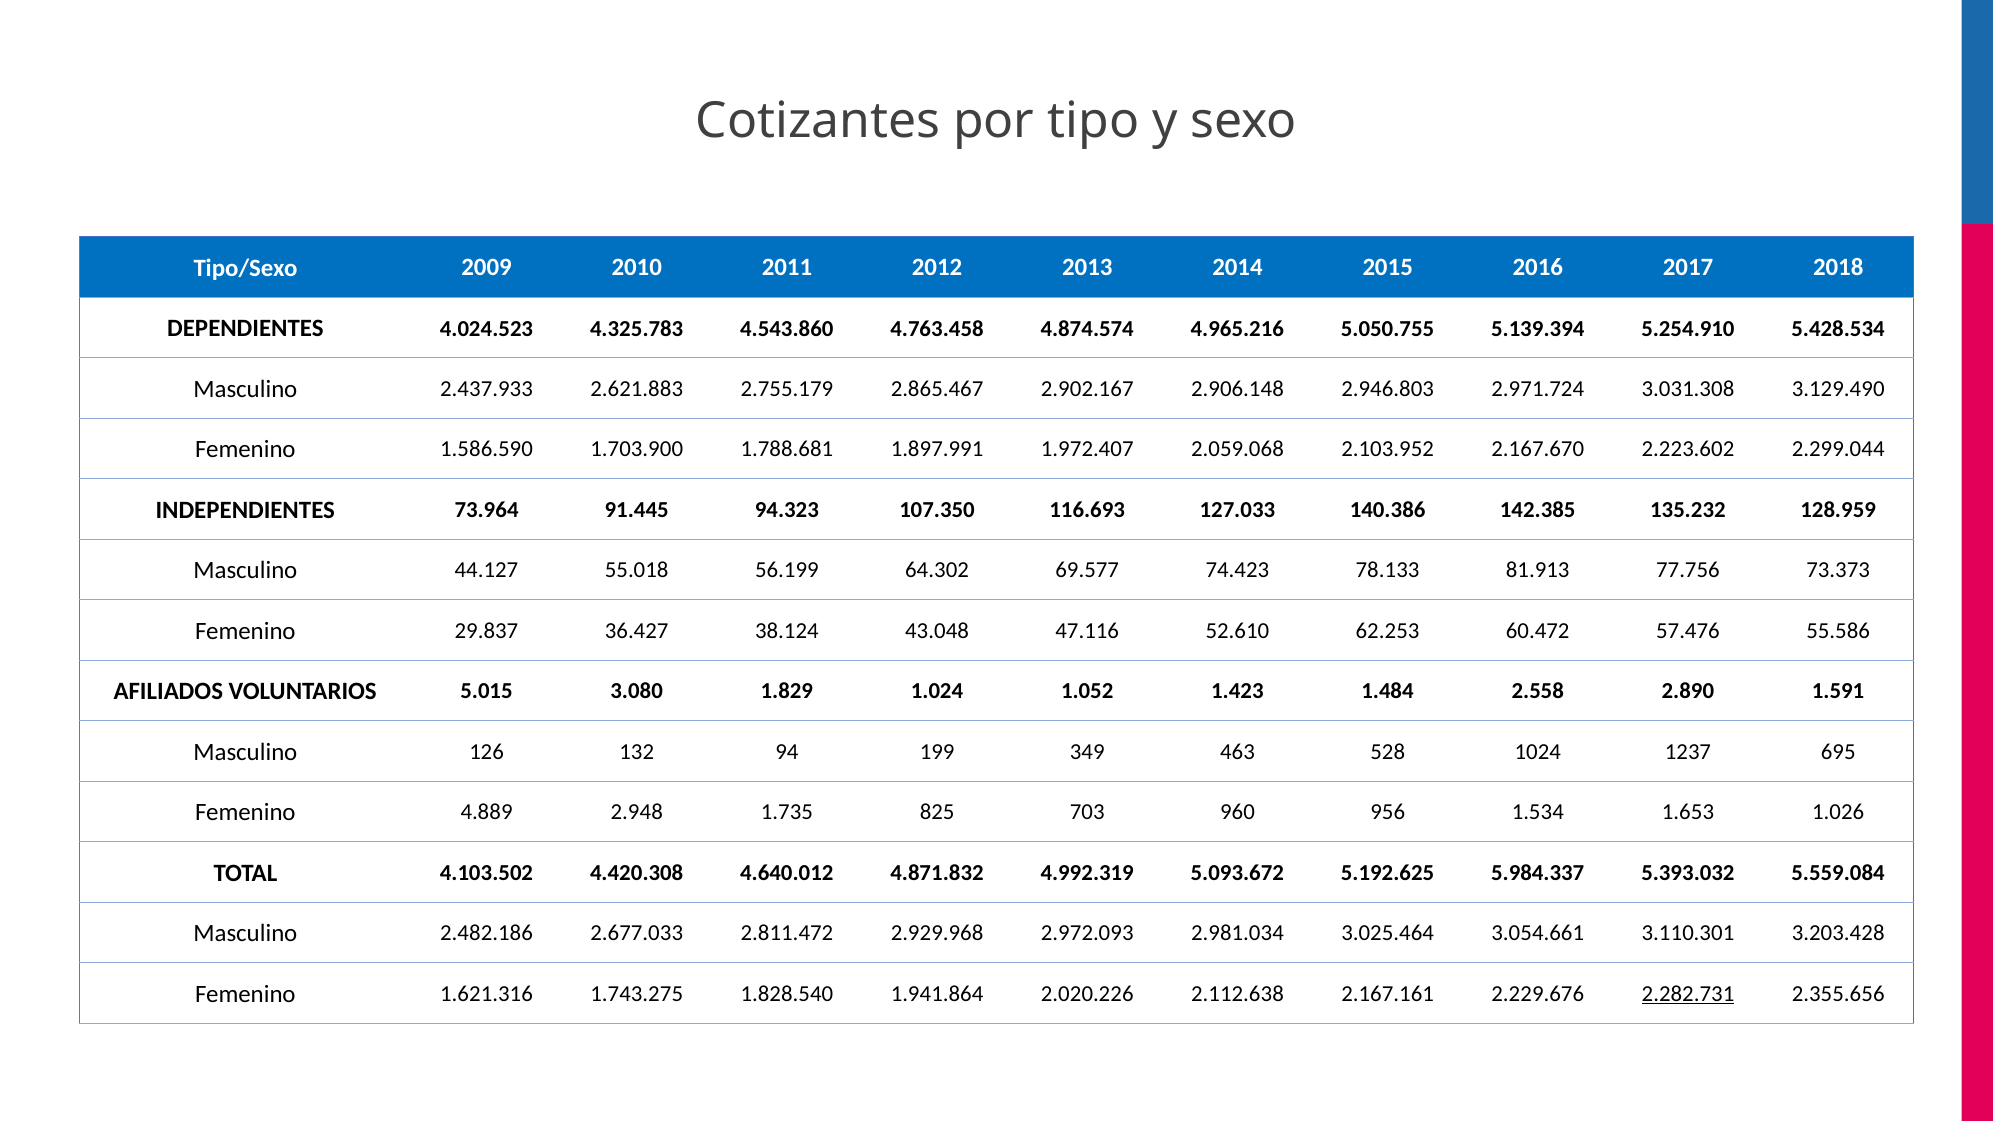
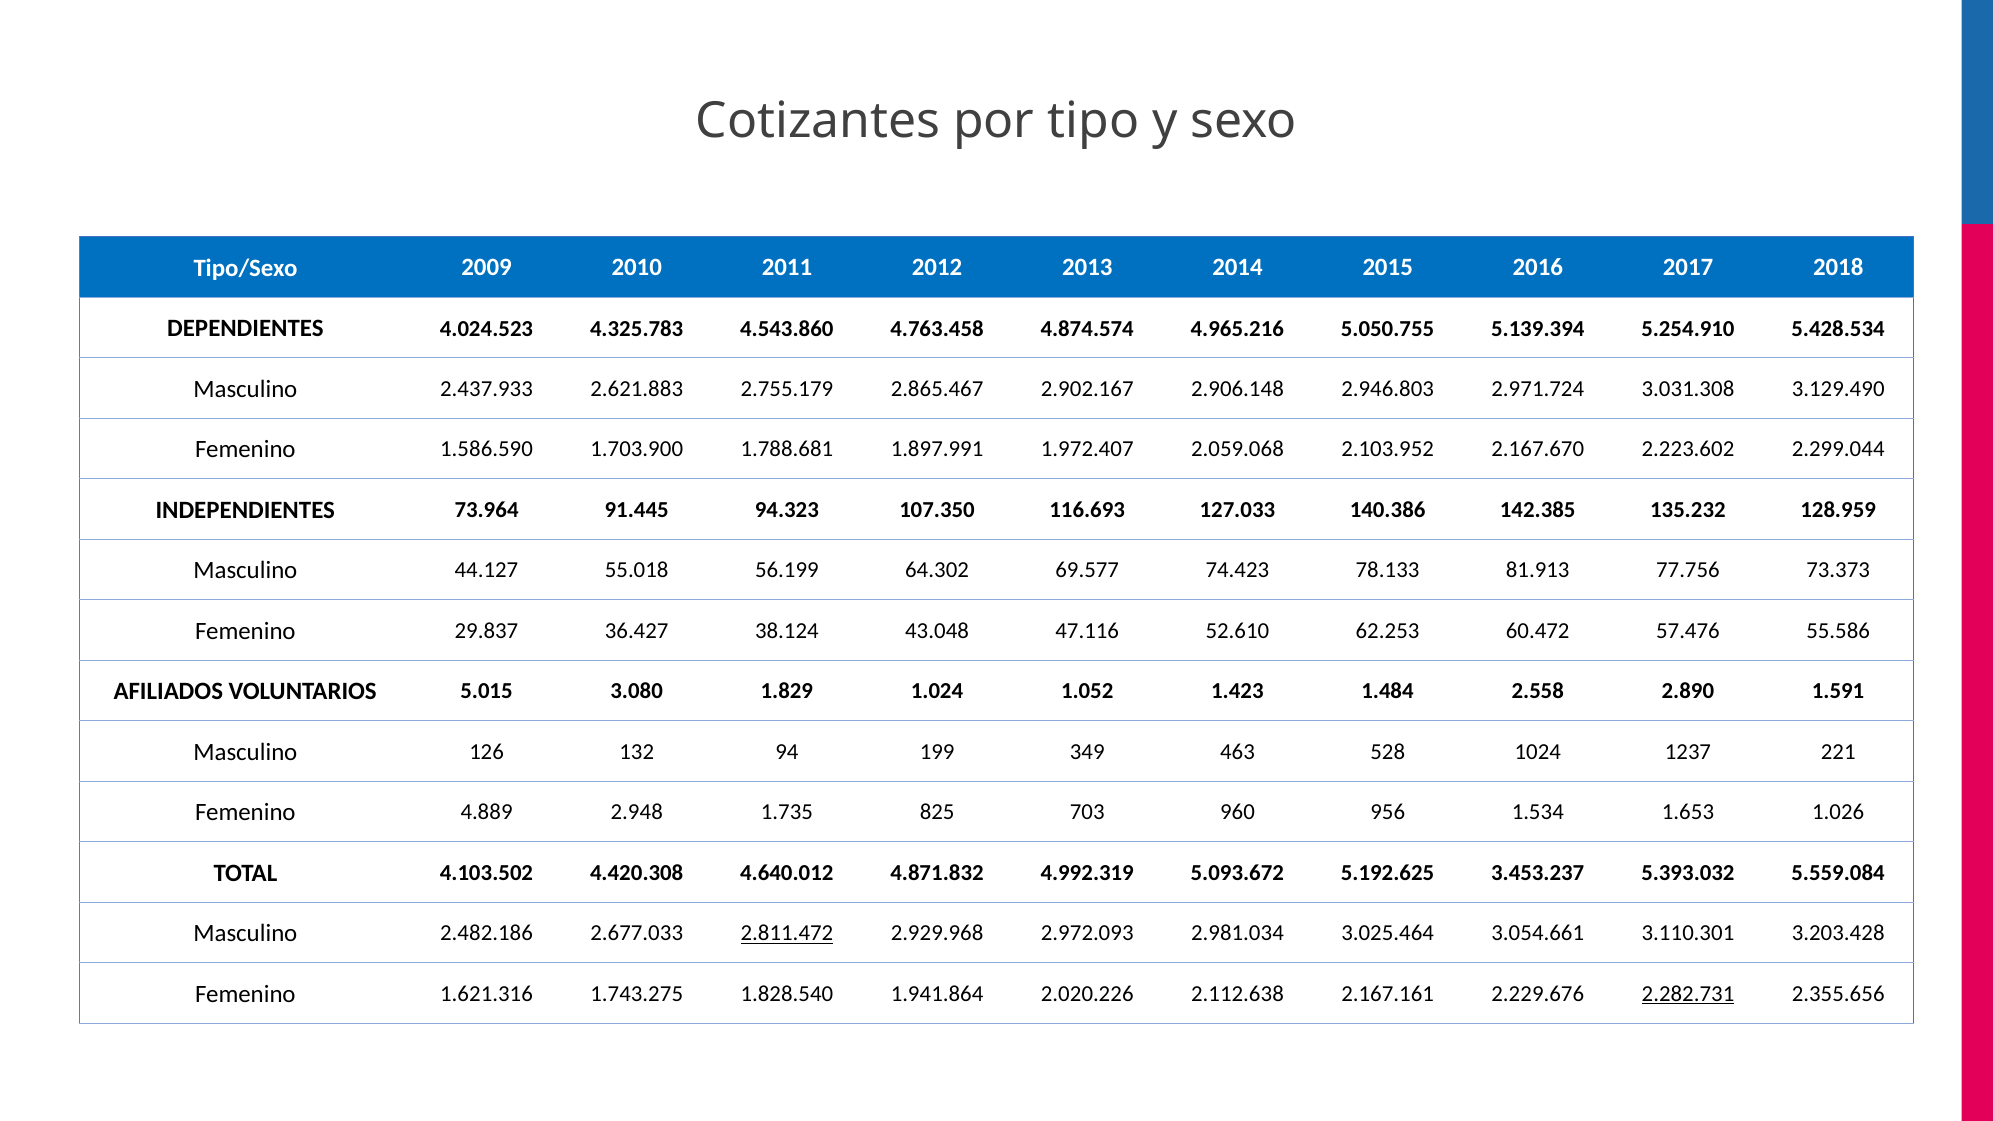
695: 695 -> 221
5.984.337: 5.984.337 -> 3.453.237
2.811.472 underline: none -> present
